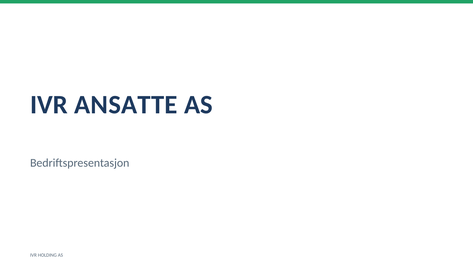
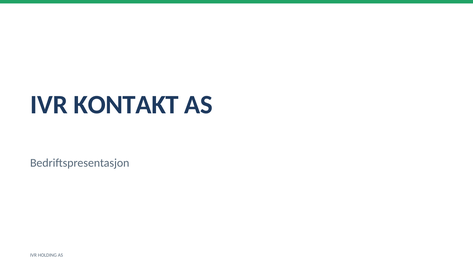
ANSATTE: ANSATTE -> KONTAKT
